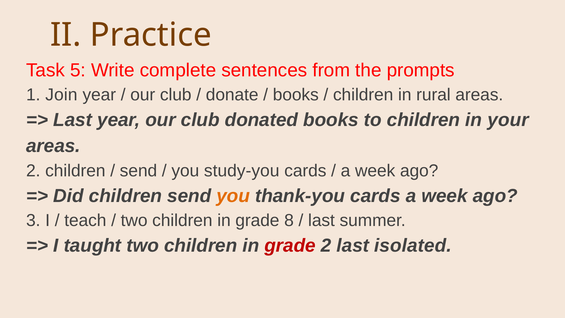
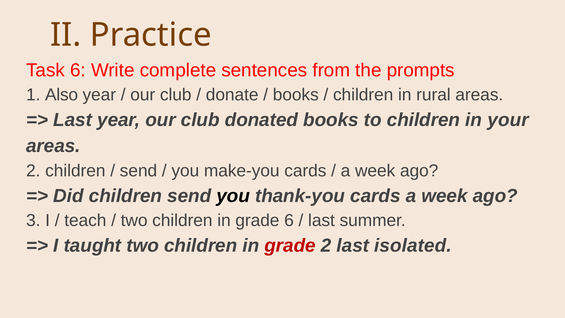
Task 5: 5 -> 6
Join: Join -> Also
study-you: study-you -> make-you
you at (233, 196) colour: orange -> black
grade 8: 8 -> 6
